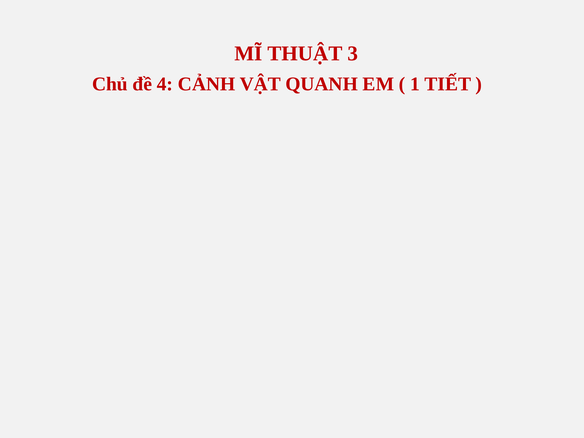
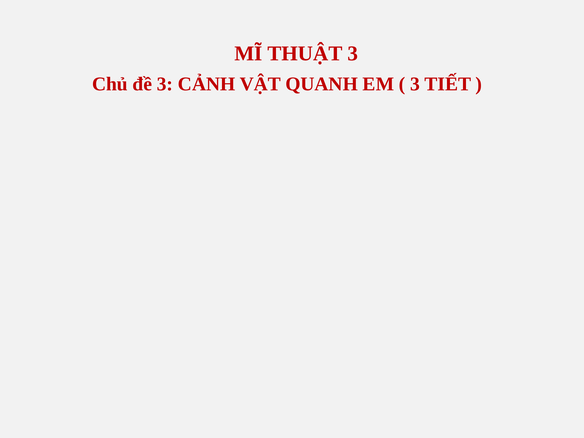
đề 4: 4 -> 3
1 at (415, 84): 1 -> 3
